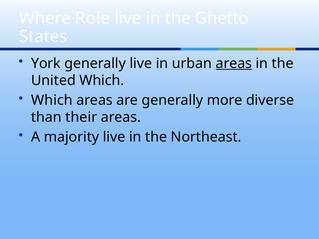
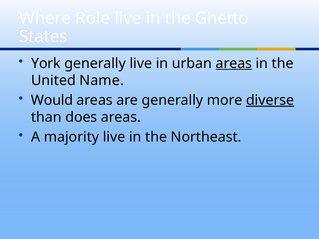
United Which: Which -> Name
Which at (52, 100): Which -> Would
diverse underline: none -> present
their: their -> does
